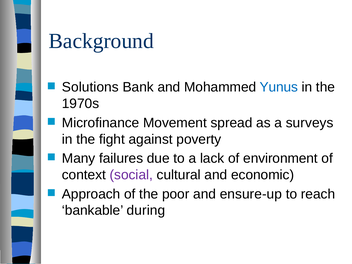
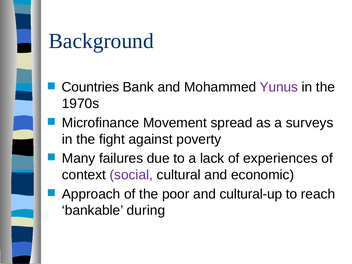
Solutions: Solutions -> Countries
Yunus colour: blue -> purple
environment: environment -> experiences
ensure-up: ensure-up -> cultural-up
